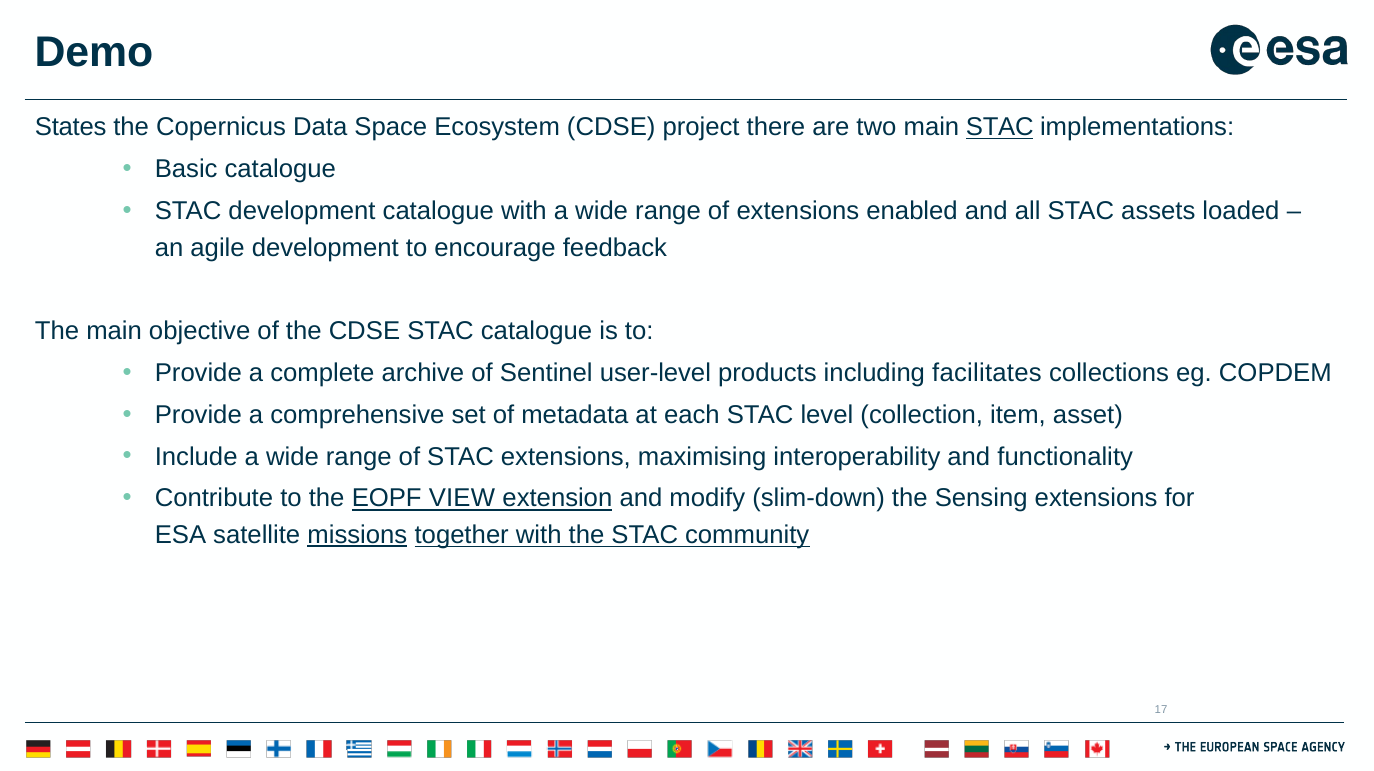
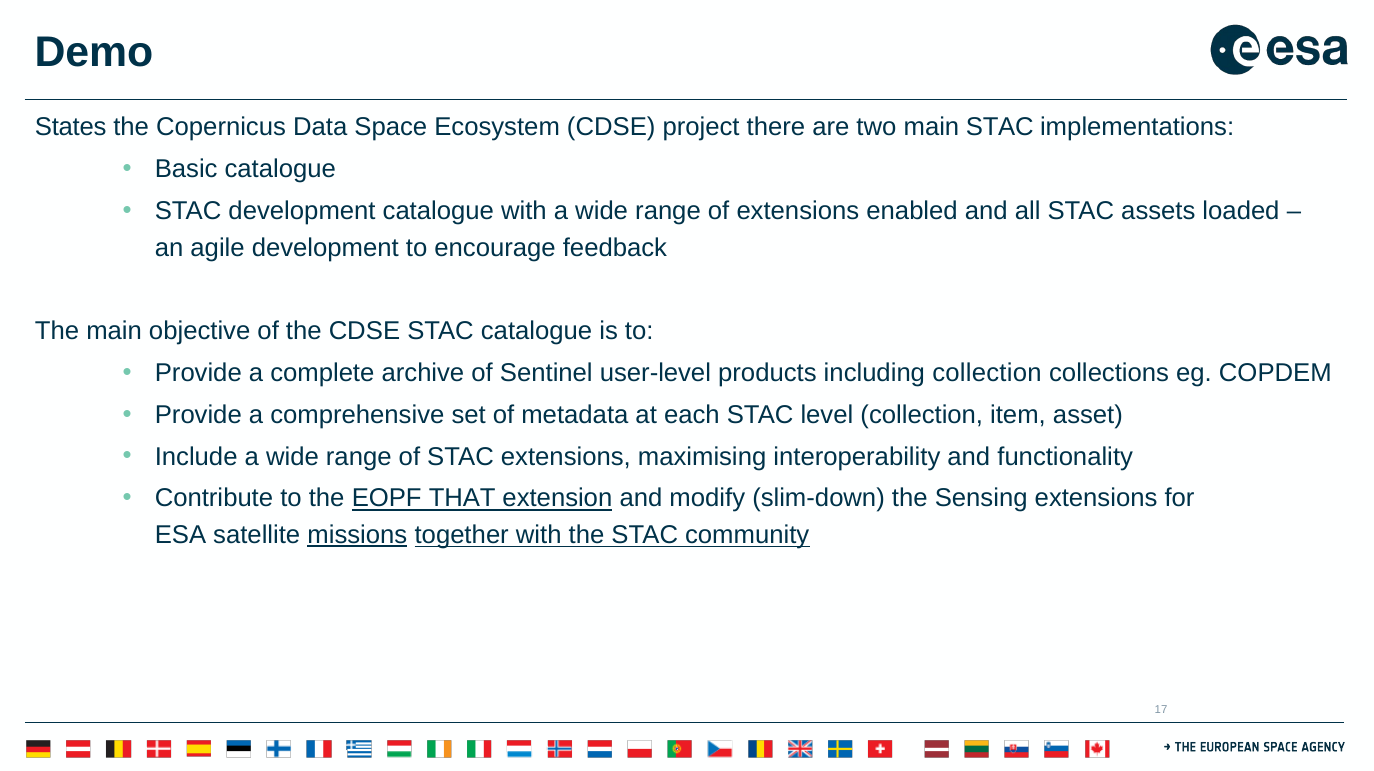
STAC at (1000, 127) underline: present -> none
including facilitates: facilitates -> collection
VIEW: VIEW -> THAT
